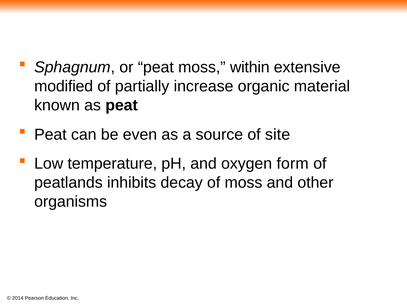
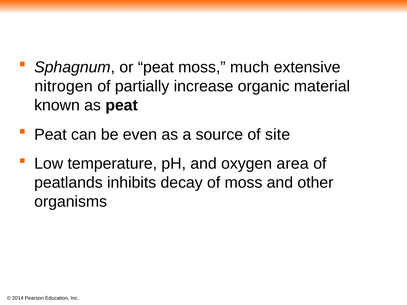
within: within -> much
modified: modified -> nitrogen
form: form -> area
